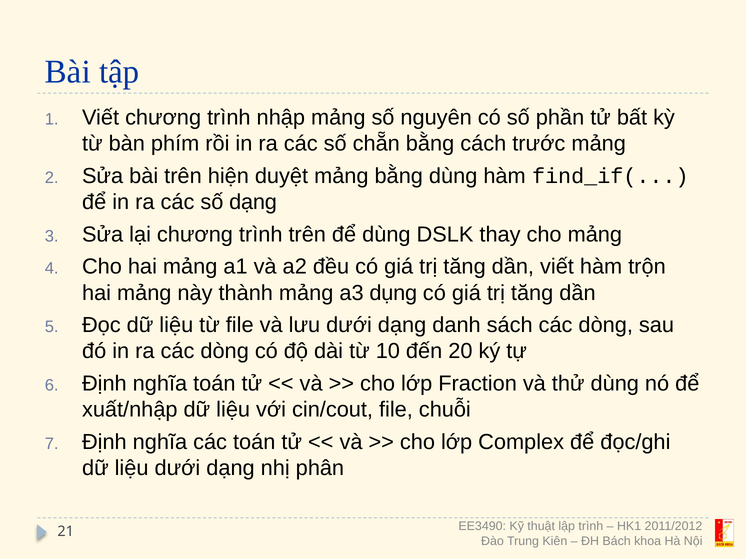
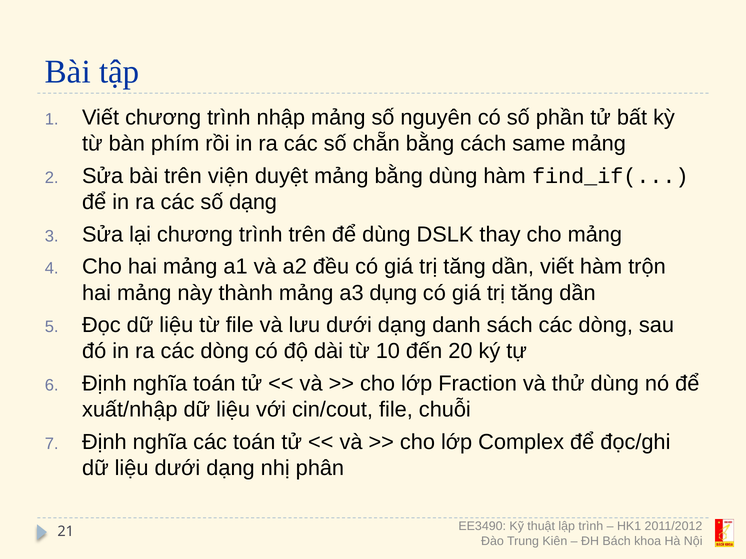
trước: trước -> same
hiện: hiện -> viện
